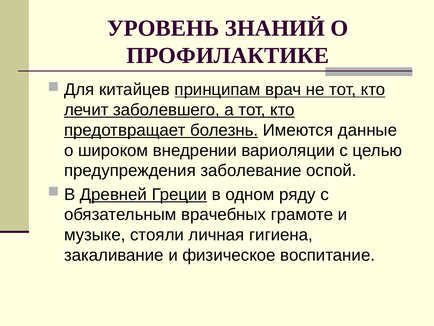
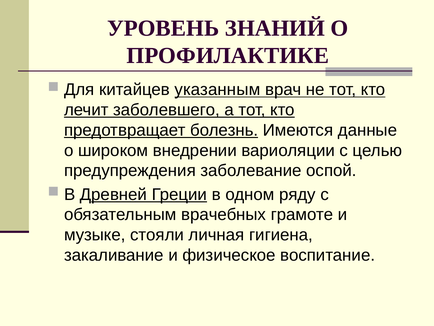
принципам: принципам -> указанным
